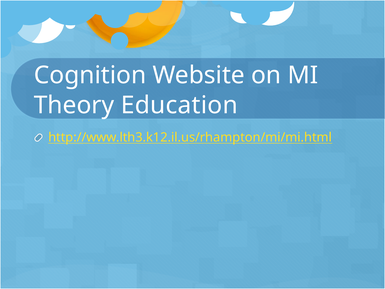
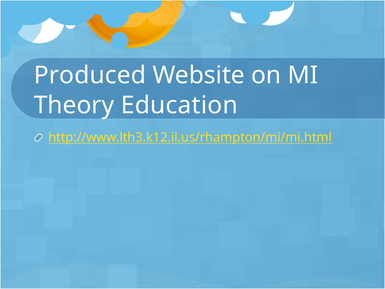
Cognition: Cognition -> Produced
